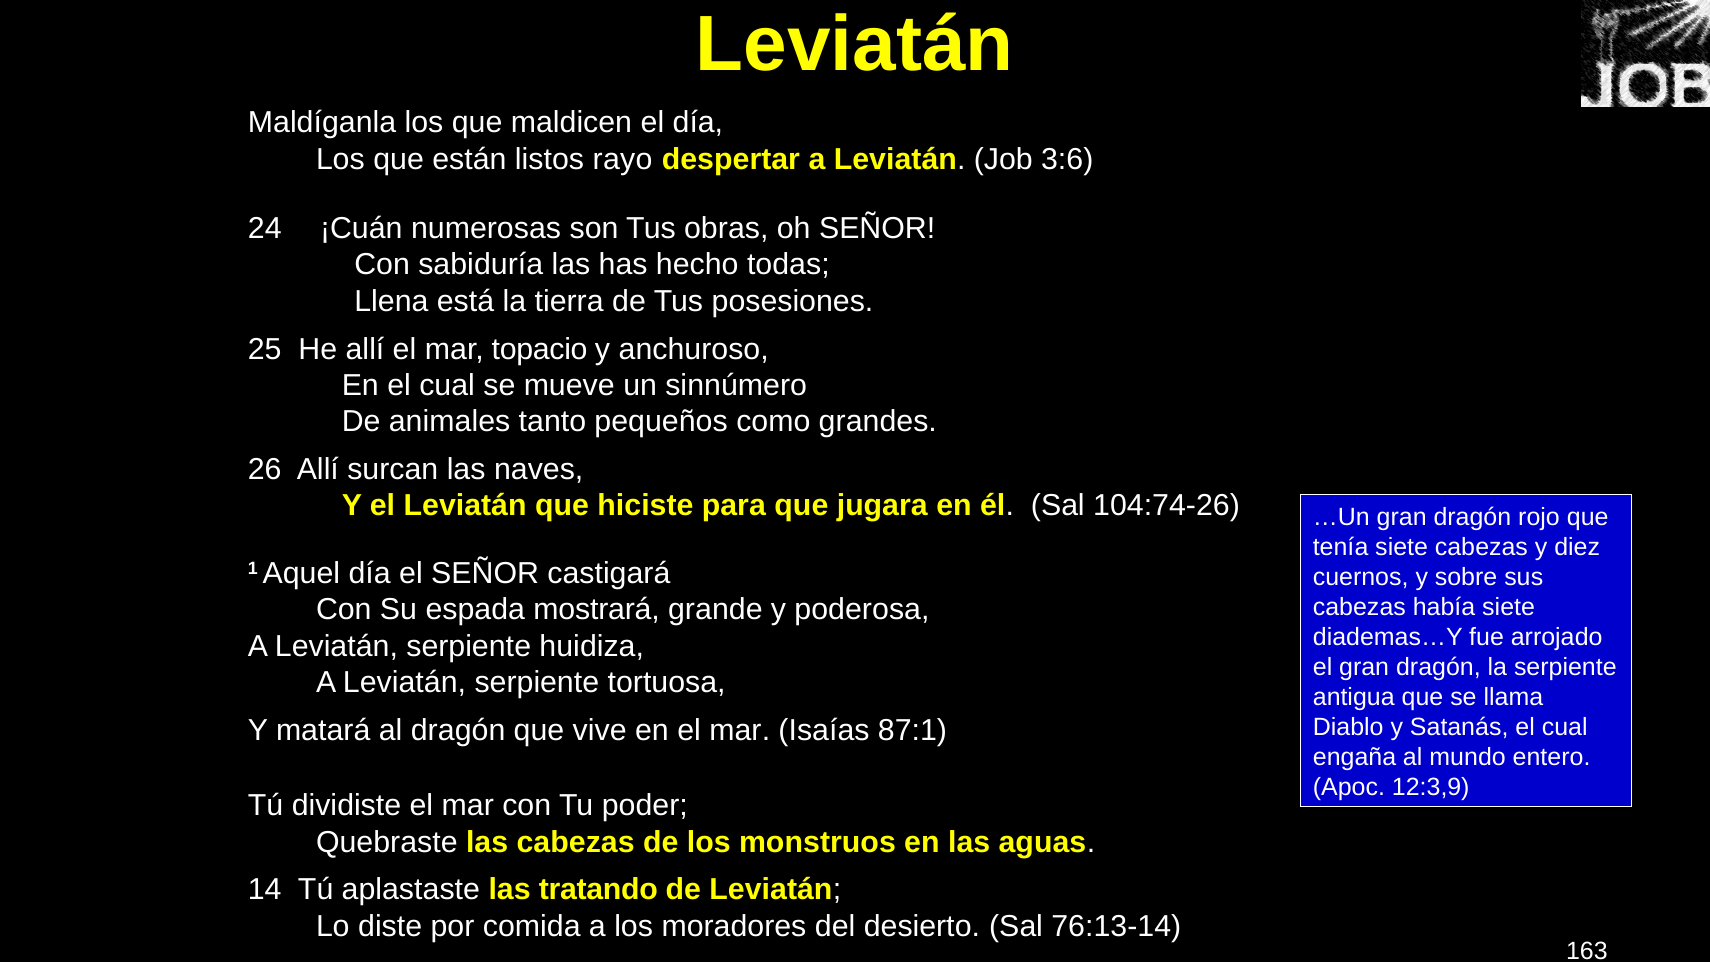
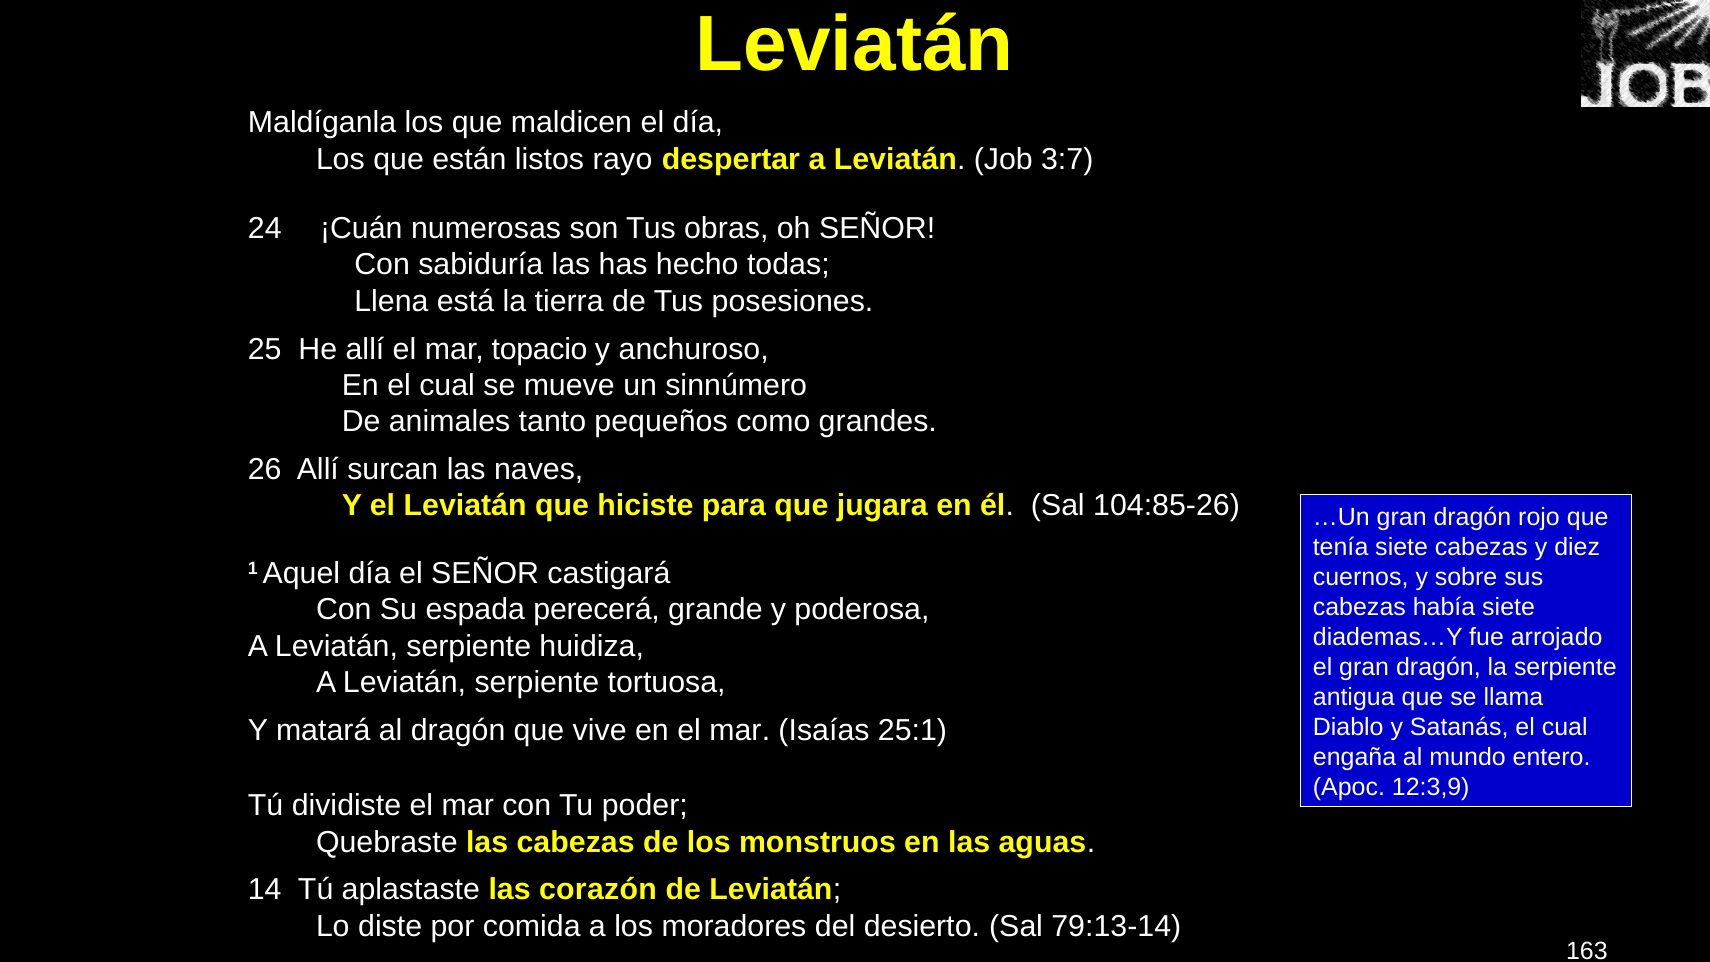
3:6: 3:6 -> 3:7
104:74-26: 104:74-26 -> 104:85-26
mostrará: mostrará -> perecerá
87:1: 87:1 -> 25:1
tratando: tratando -> corazón
76:13-14: 76:13-14 -> 79:13-14
